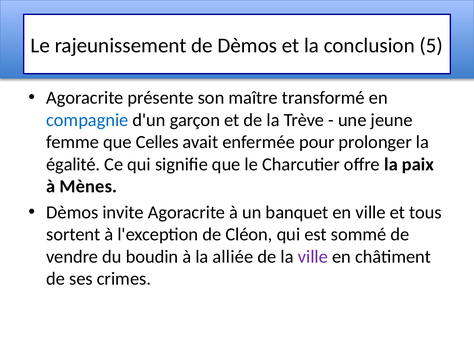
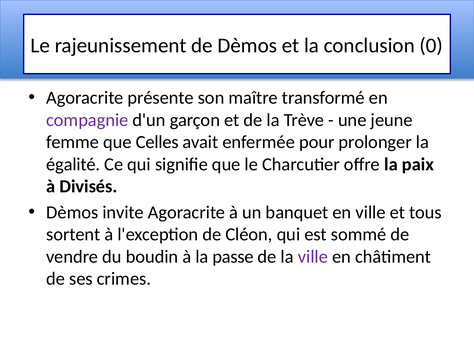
5: 5 -> 0
compagnie colour: blue -> purple
Mènes: Mènes -> Divisés
alliée: alliée -> passe
